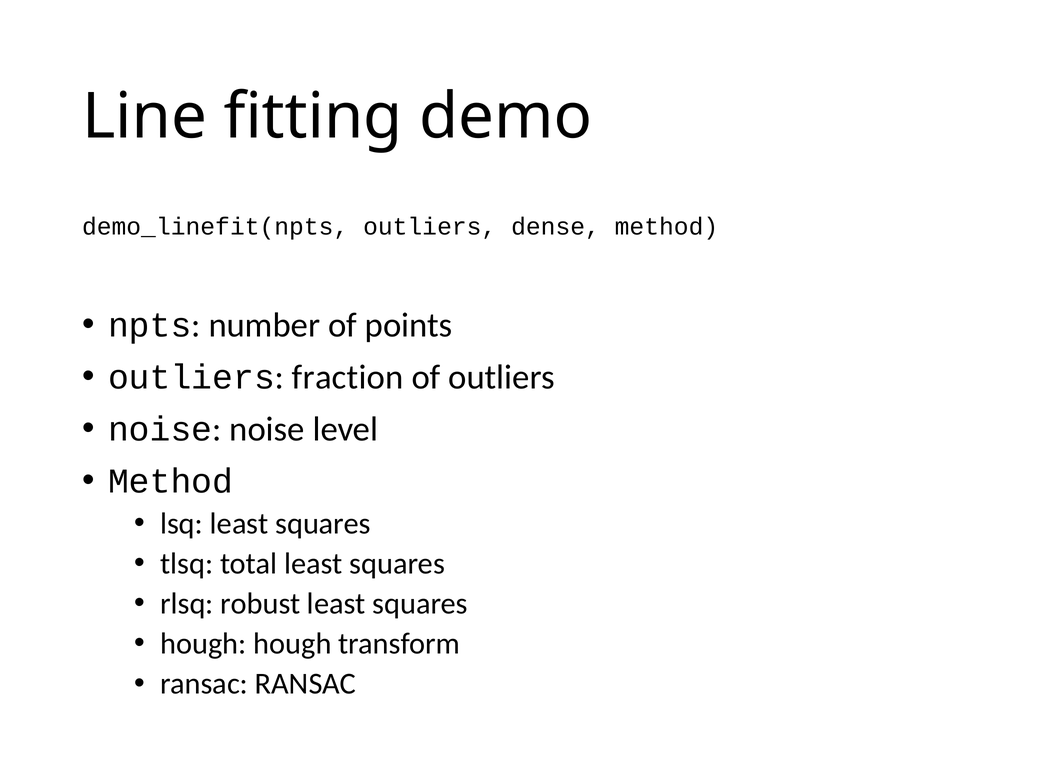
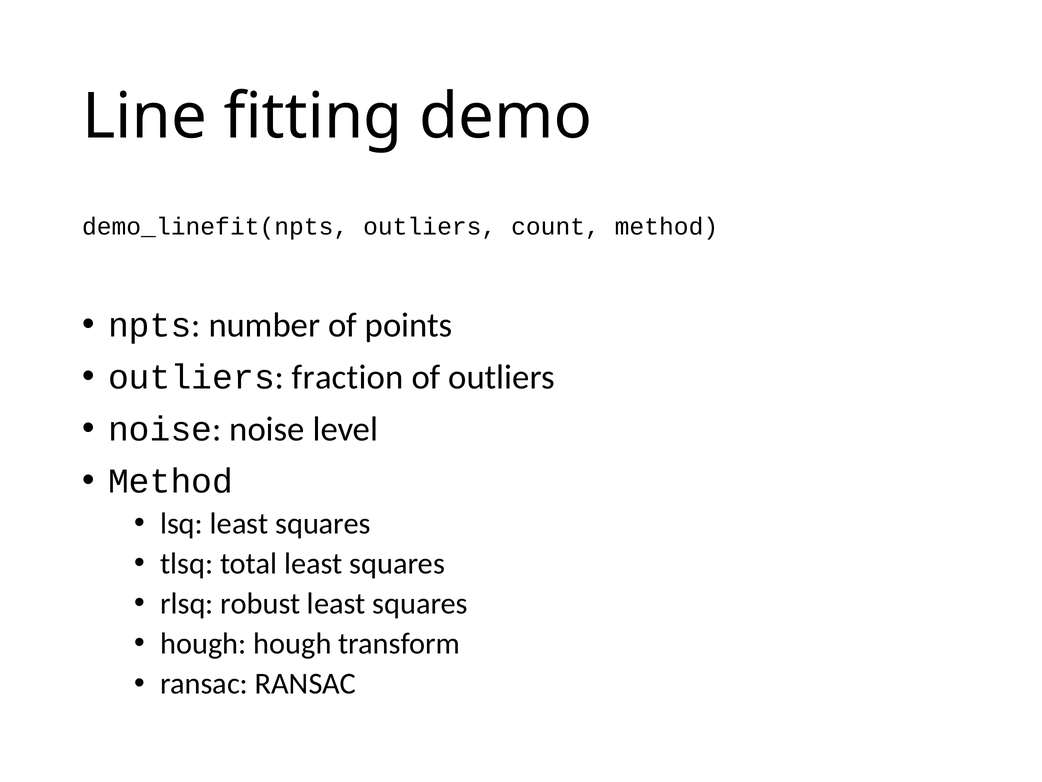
dense: dense -> count
